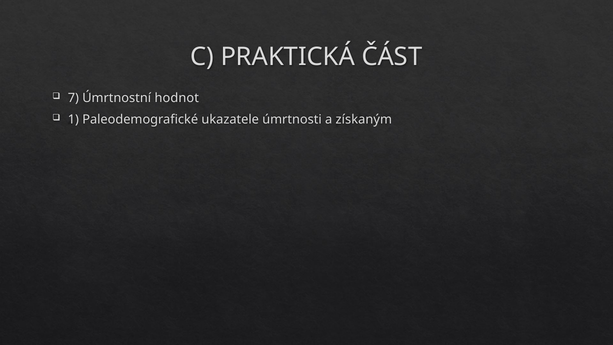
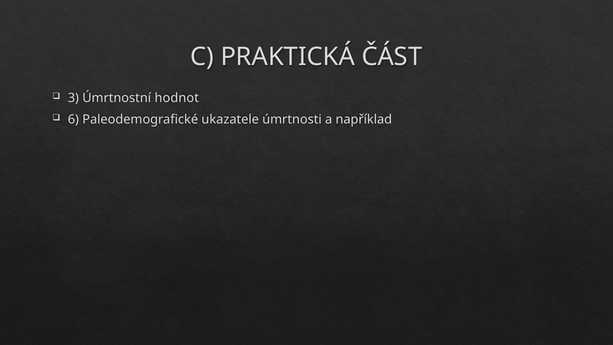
7: 7 -> 3
1: 1 -> 6
získaným: získaným -> například
